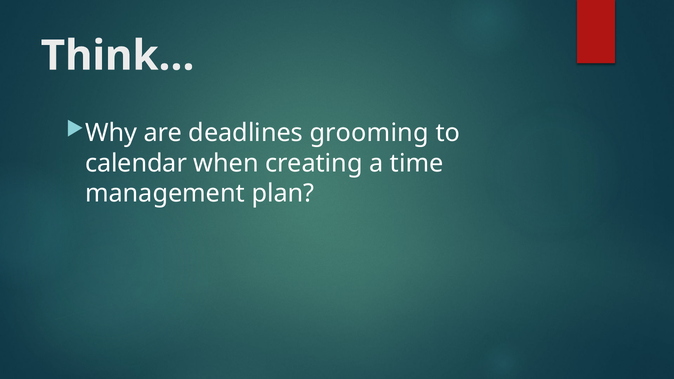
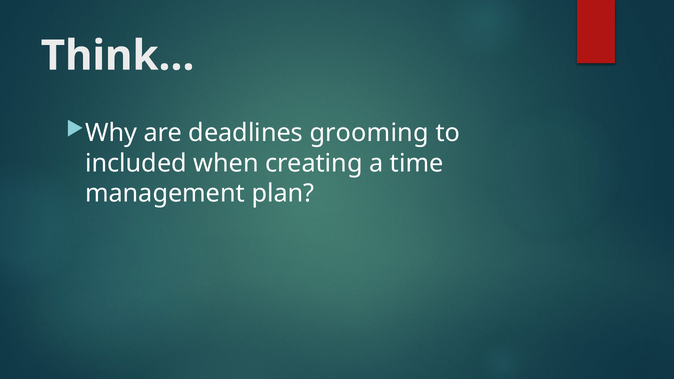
calendar: calendar -> included
